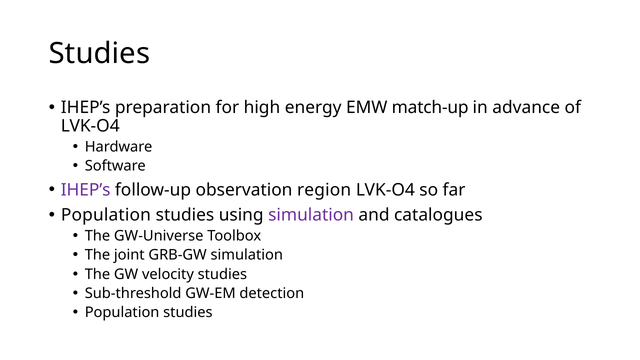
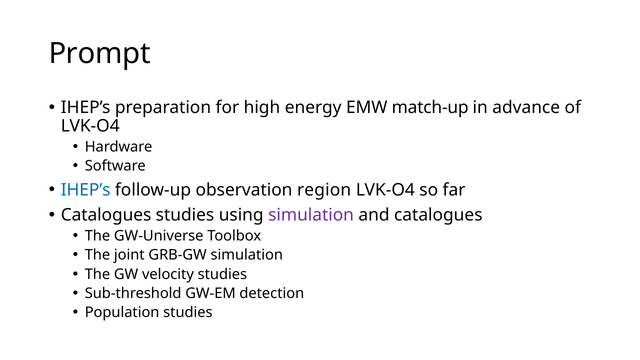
Studies at (99, 54): Studies -> Prompt
IHEP’s at (86, 190) colour: purple -> blue
Population at (106, 215): Population -> Catalogues
